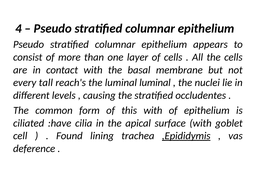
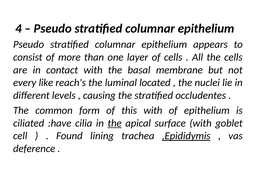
tall: tall -> like
luminal luminal: luminal -> located
the at (115, 123) underline: none -> present
